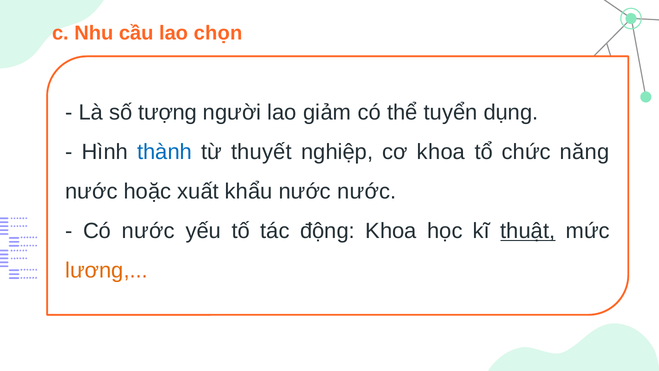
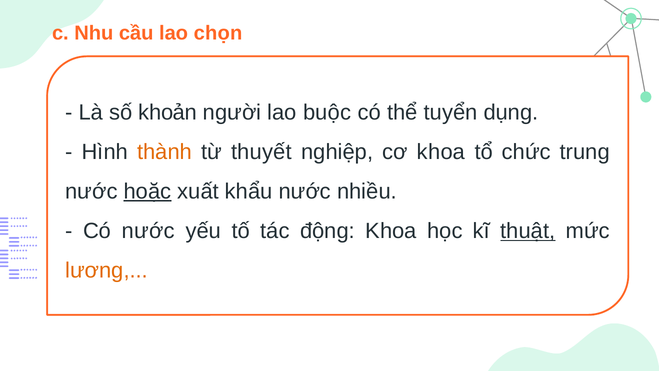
tượng: tượng -> khoản
giảm: giảm -> buộc
thành colour: blue -> orange
năng: năng -> trung
hoặc underline: none -> present
nước nước: nước -> nhiều
